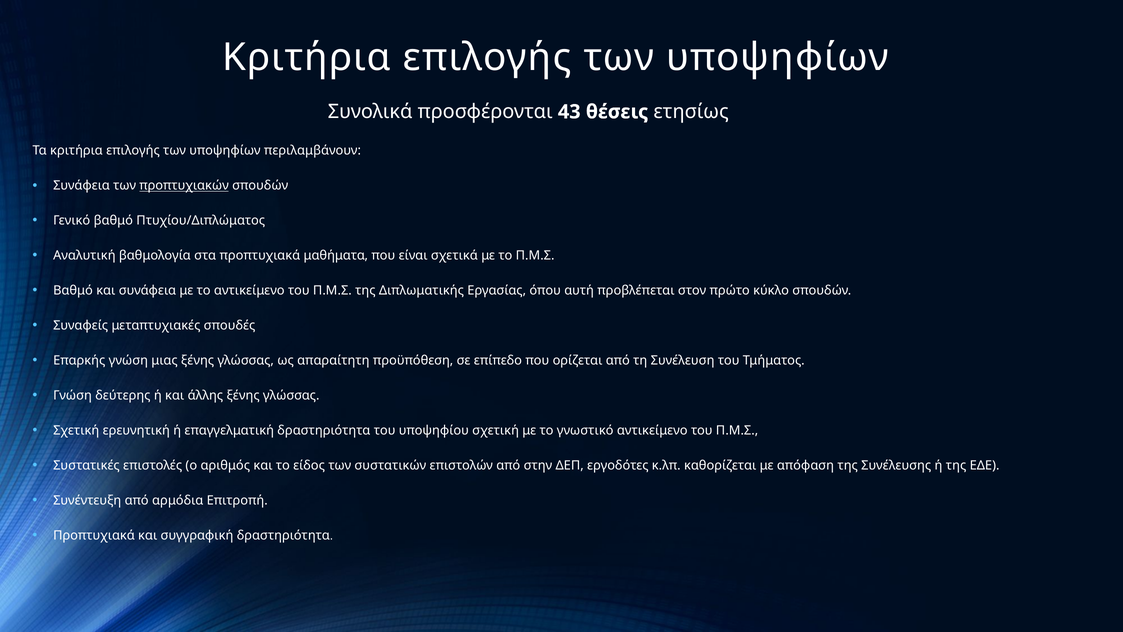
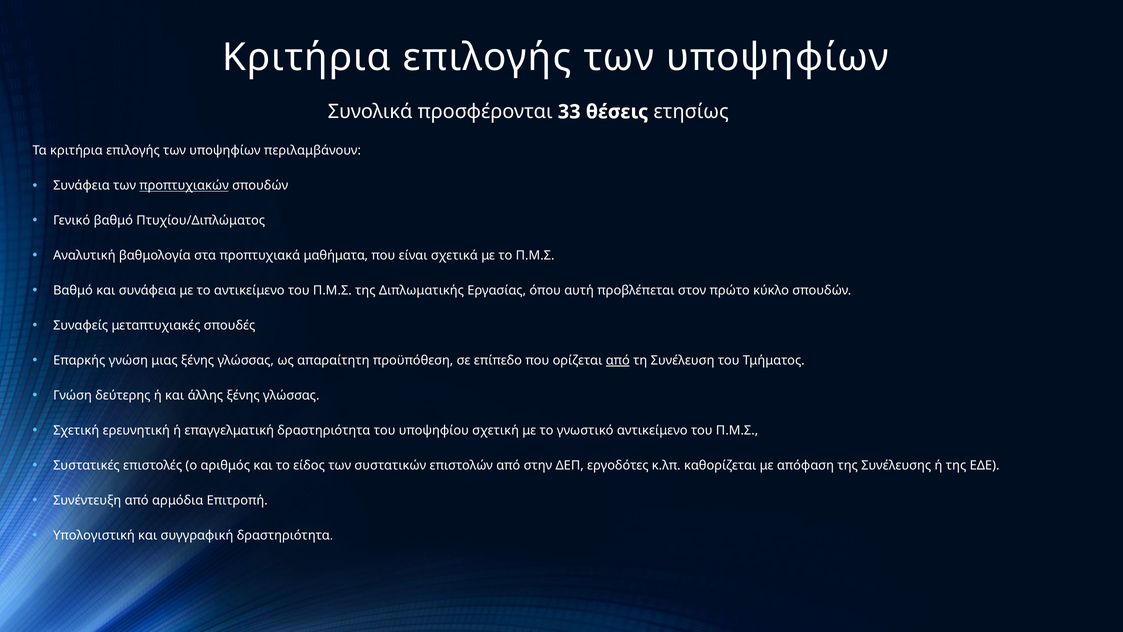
43: 43 -> 33
από at (618, 360) underline: none -> present
Προπτυχιακά at (94, 535): Προπτυχιακά -> Υπολογιστική
